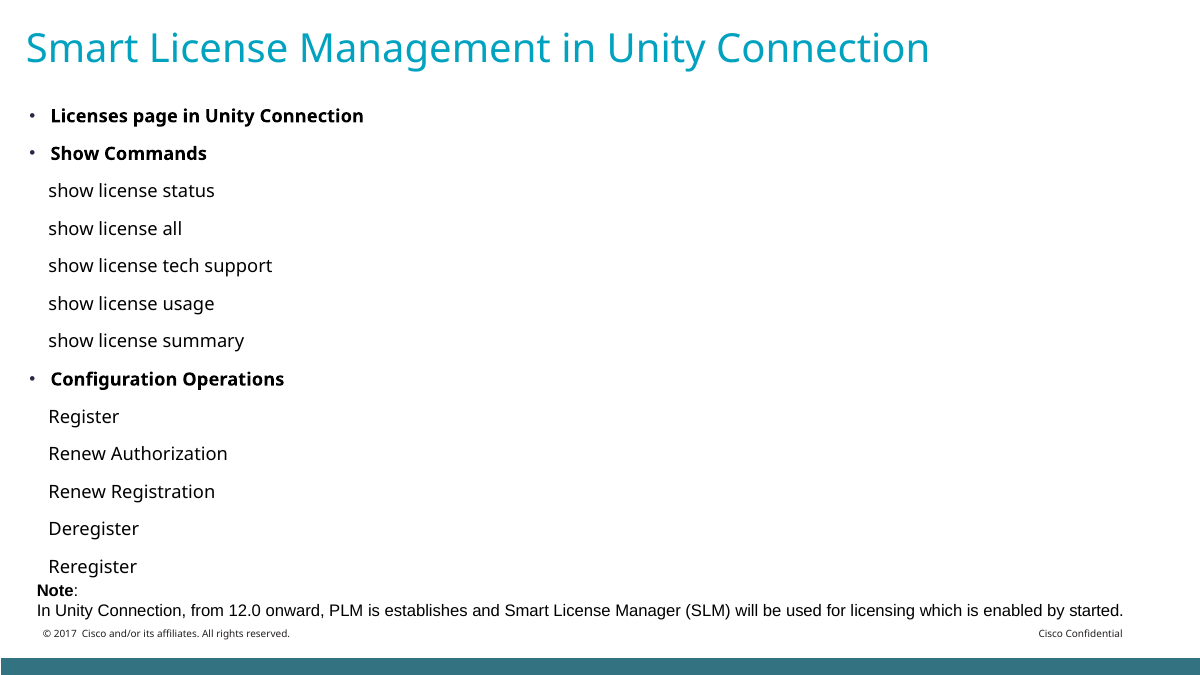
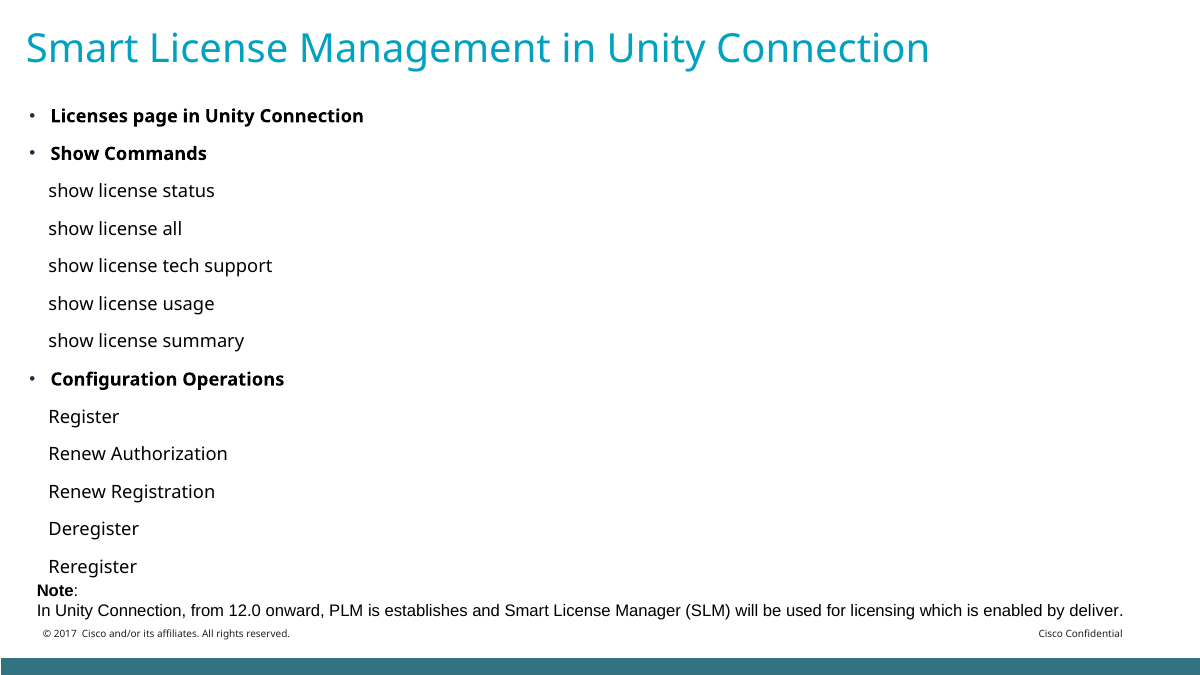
started: started -> deliver
